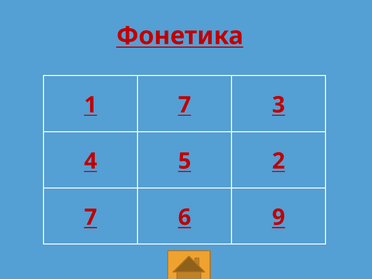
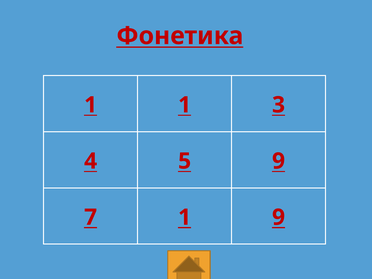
1 7: 7 -> 1
5 2: 2 -> 9
7 6: 6 -> 1
